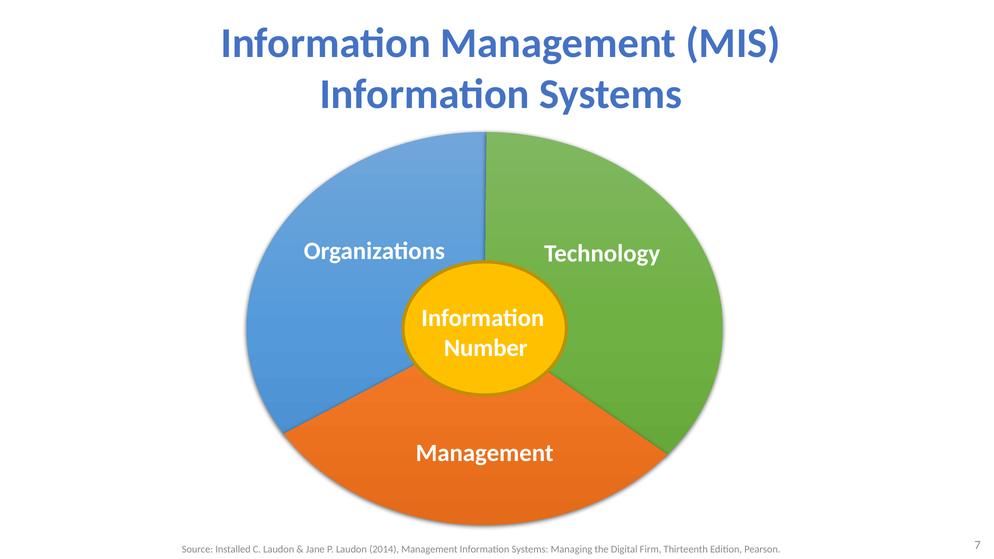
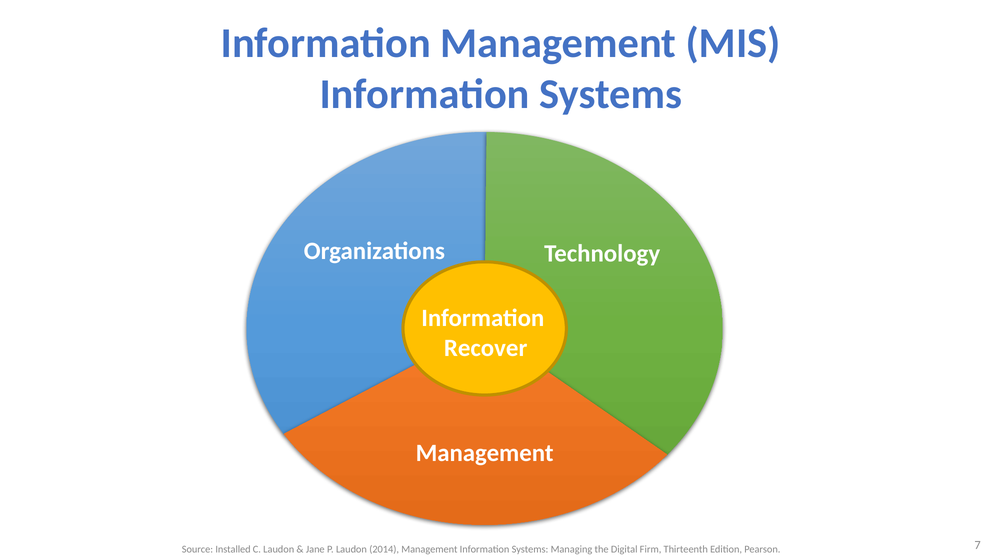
Number: Number -> Recover
